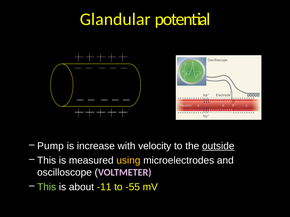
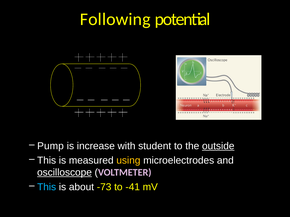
Glandular: Glandular -> Following
velocity: velocity -> student
oscilloscope underline: none -> present
This at (47, 187) colour: light green -> light blue
-11: -11 -> -73
-55: -55 -> -41
